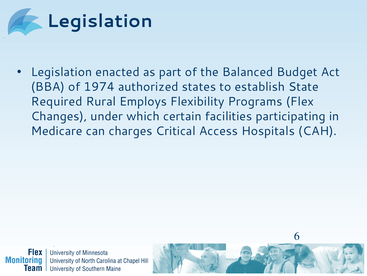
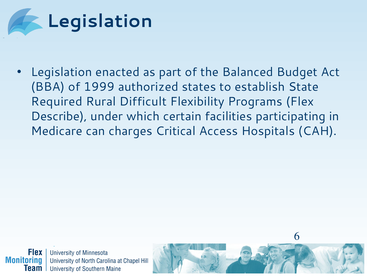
1974: 1974 -> 1999
Employs: Employs -> Difficult
Changes: Changes -> Describe
